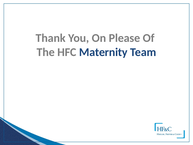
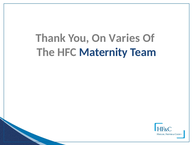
Please: Please -> Varies
